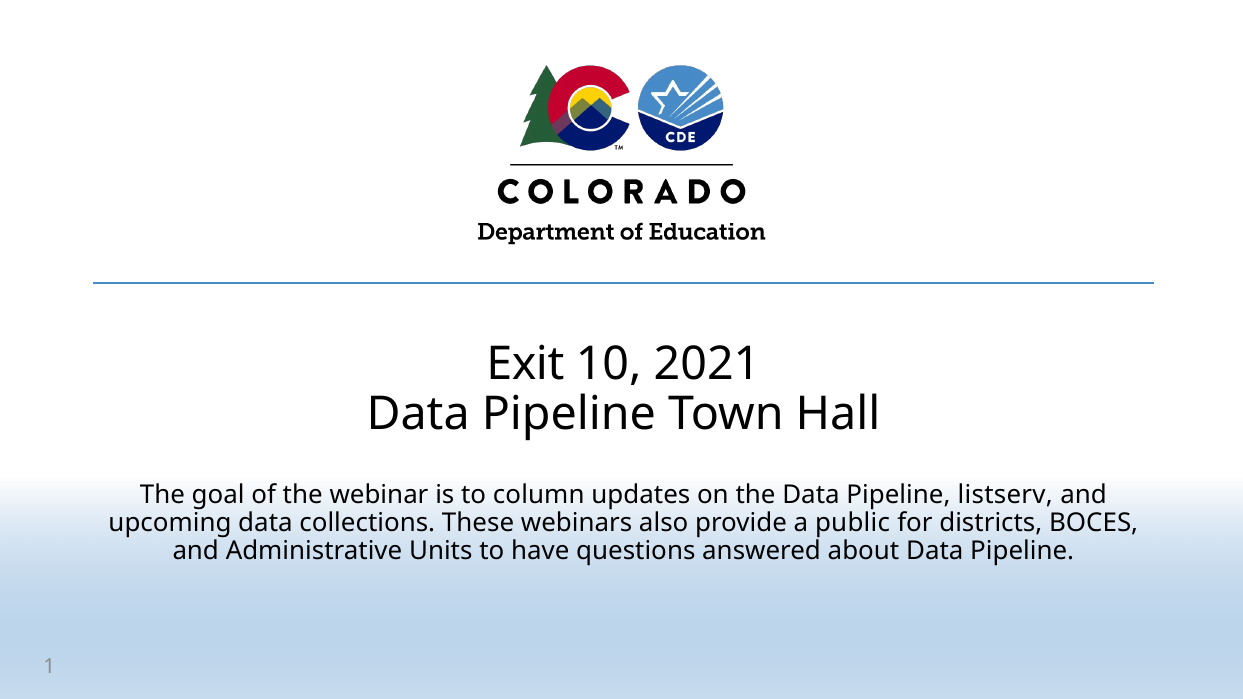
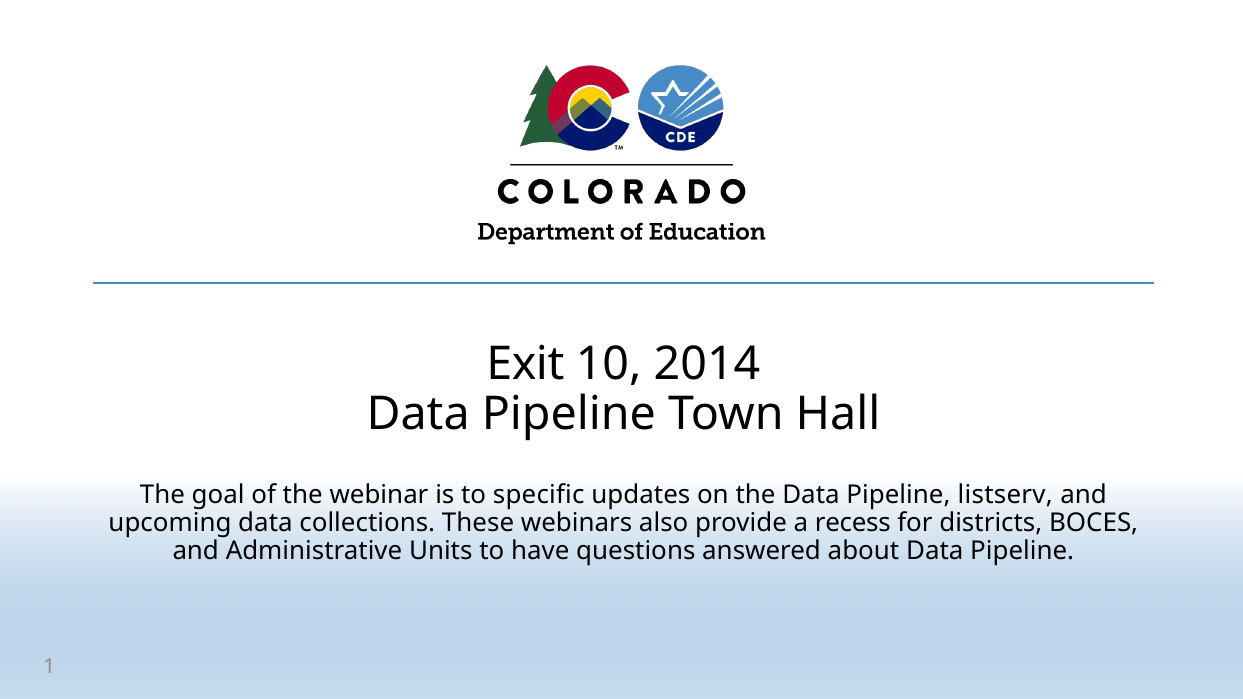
2021: 2021 -> 2014
column: column -> specific
public: public -> recess
